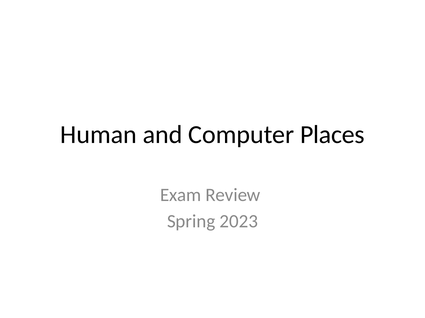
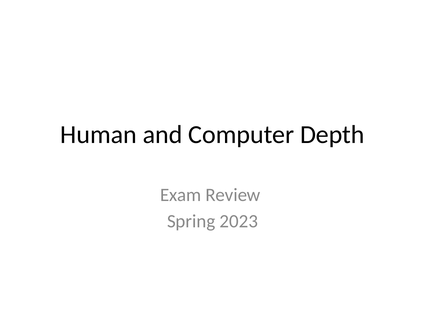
Places: Places -> Depth
